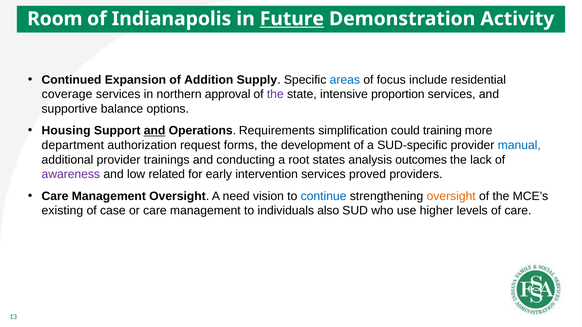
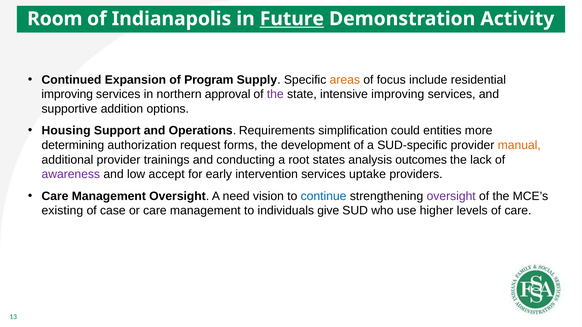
Addition: Addition -> Program
areas colour: blue -> orange
coverage at (67, 94): coverage -> improving
intensive proportion: proportion -> improving
balance: balance -> addition
and at (155, 131) underline: present -> none
training: training -> entities
department: department -> determining
manual colour: blue -> orange
related: related -> accept
proved: proved -> uptake
oversight at (451, 196) colour: orange -> purple
also: also -> give
